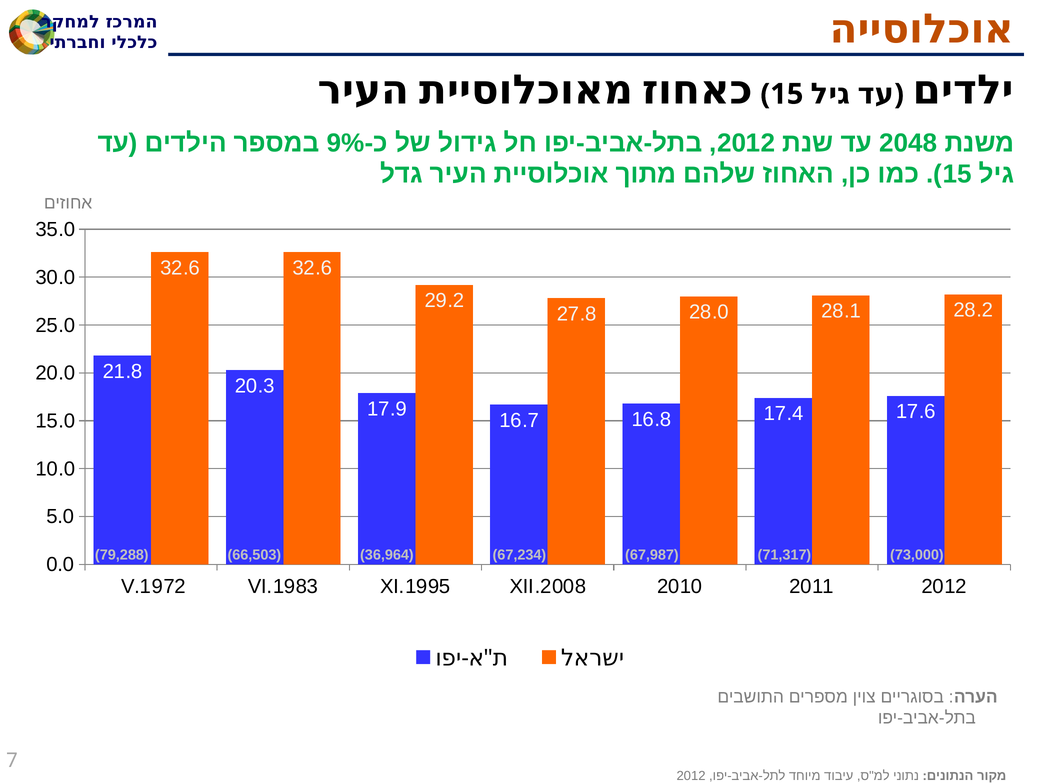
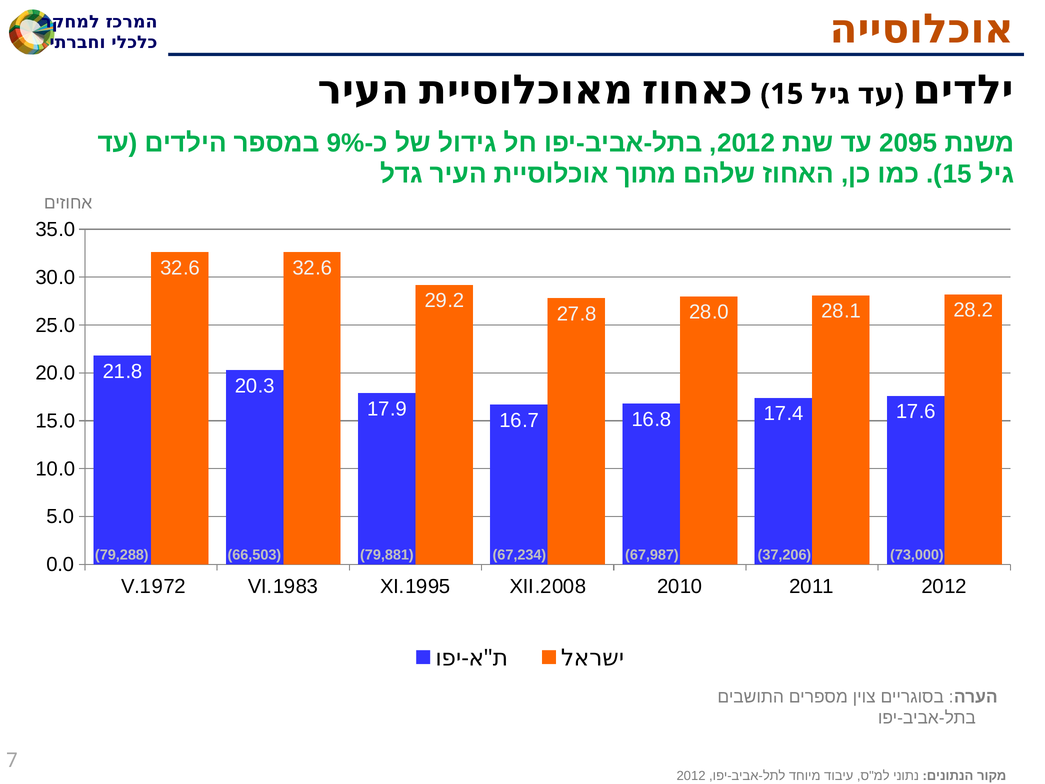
2048: 2048 -> 2095
36,964: 36,964 -> 79,881
71,317: 71,317 -> 37,206
